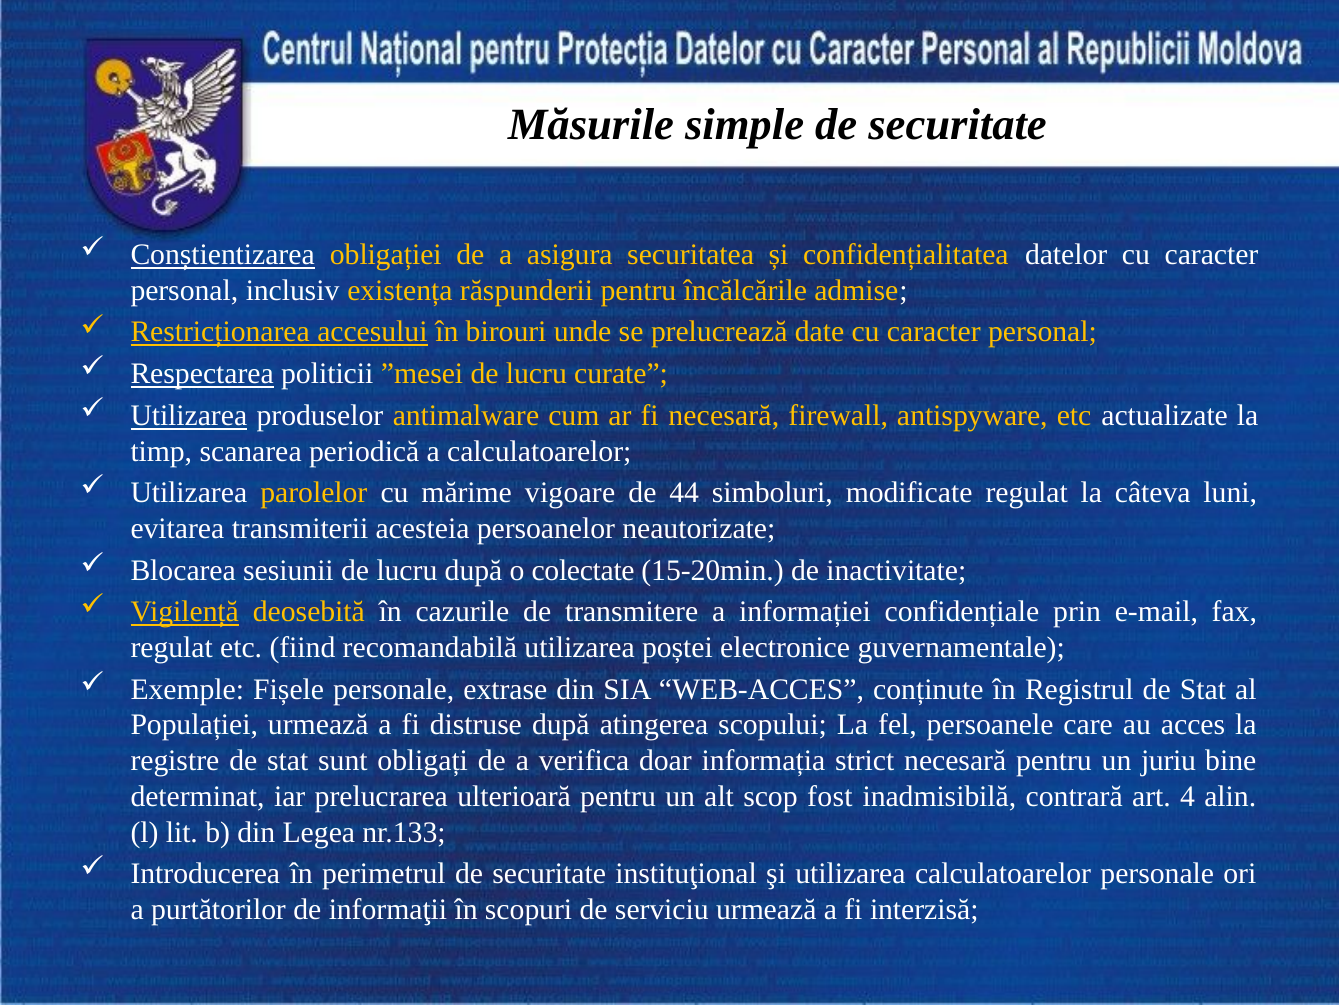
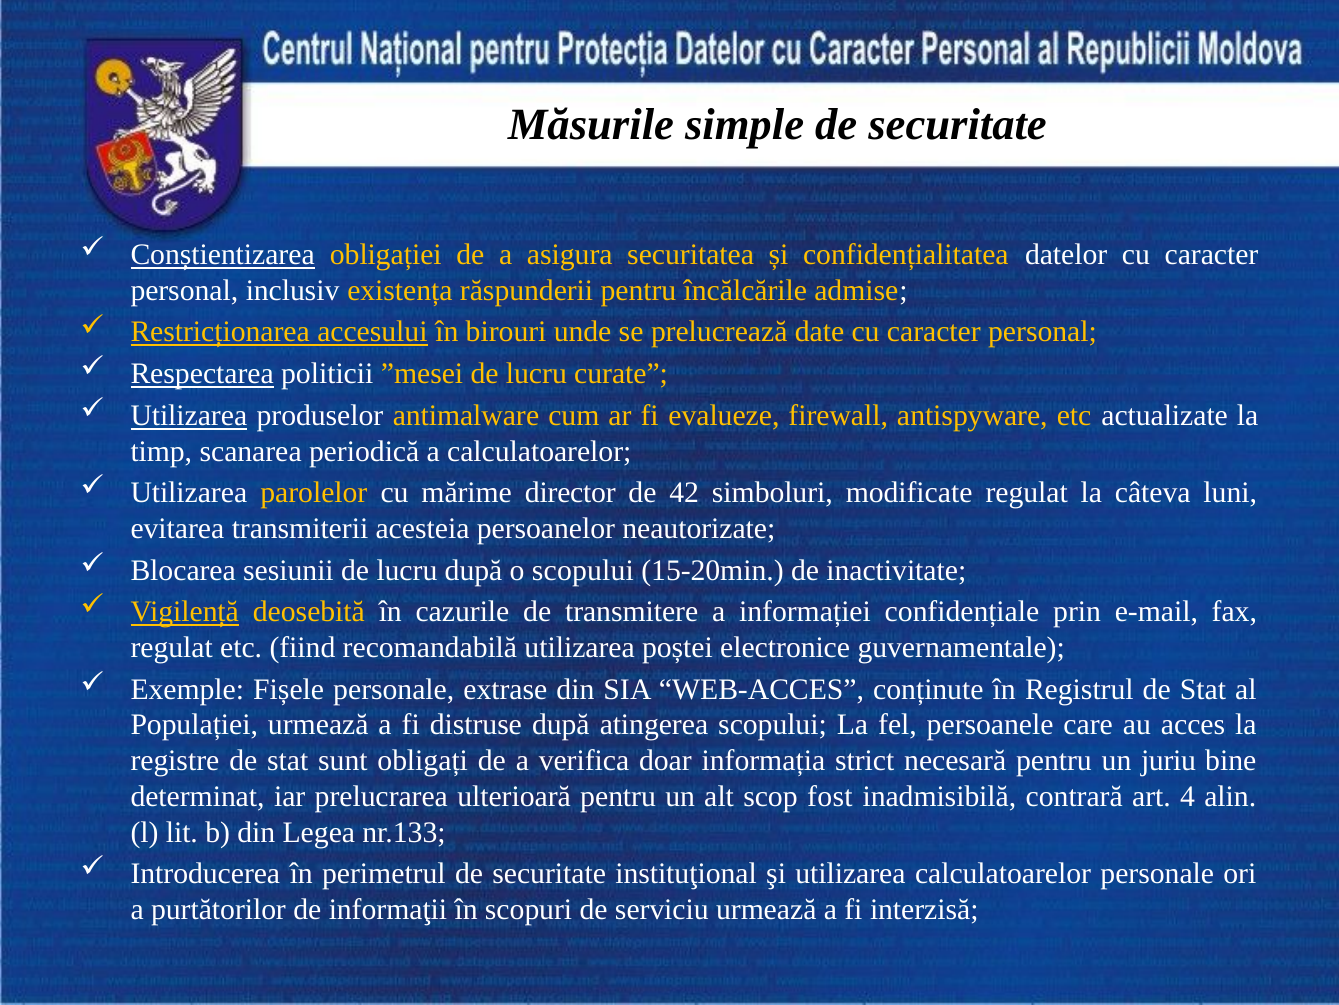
fi necesară: necesară -> evalueze
vigoare: vigoare -> director
44: 44 -> 42
o colectate: colectate -> scopului
